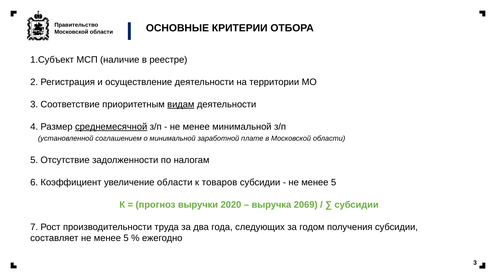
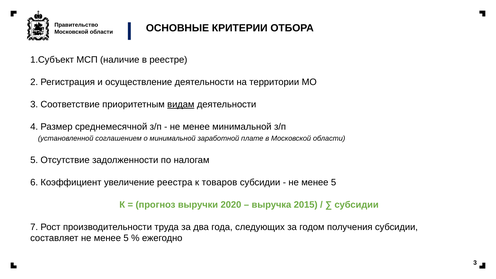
среднемесячной underline: present -> none
увеличение области: области -> реестра
2069: 2069 -> 2015
